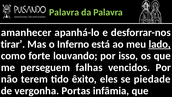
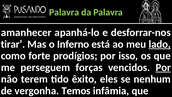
louvando: louvando -> prodígios
falhas: falhas -> forças
Por at (163, 67) underline: none -> present
piedade: piedade -> nenhum
Portas: Portas -> Temos
